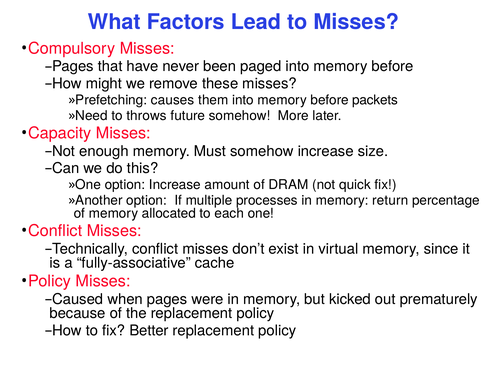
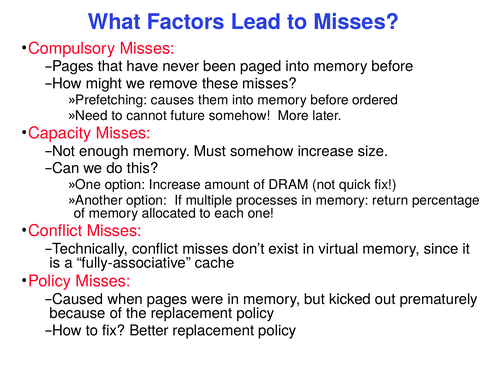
packets: packets -> ordered
throws: throws -> cannot
